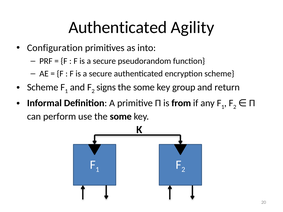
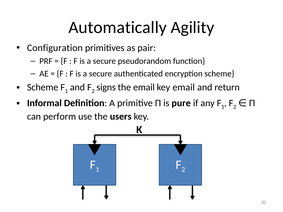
Authenticated at (118, 27): Authenticated -> Automatically
into: into -> pair
some at (144, 87): some -> email
key group: group -> email
from: from -> pure
use the some: some -> users
